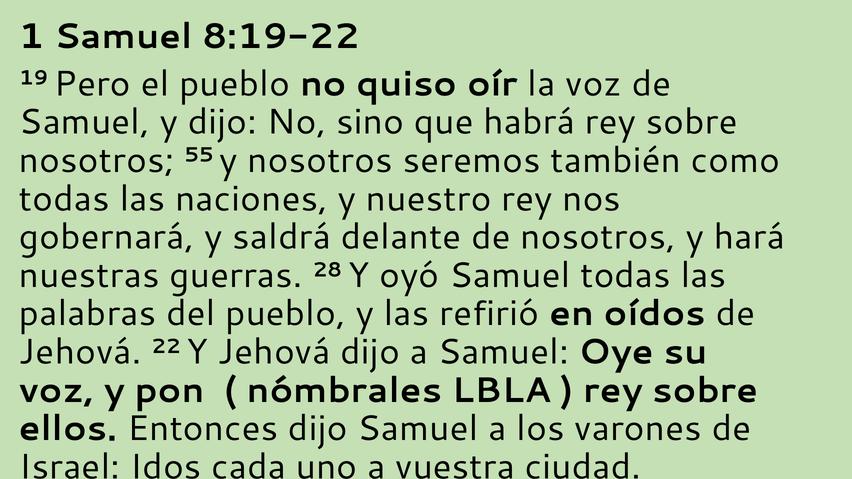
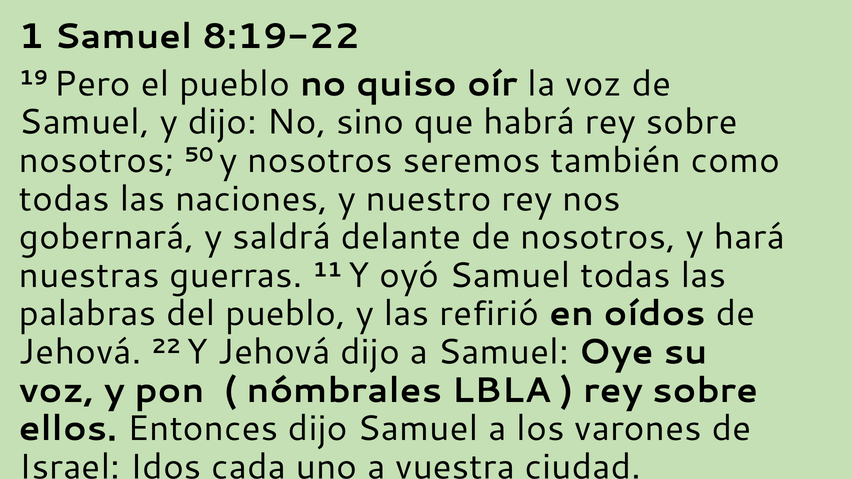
55: 55 -> 50
28: 28 -> 11
